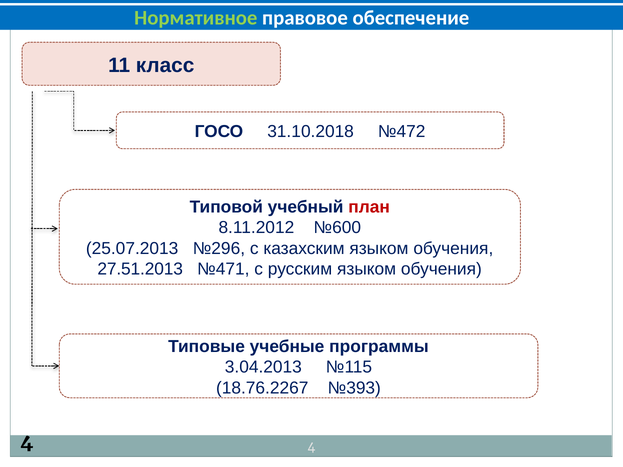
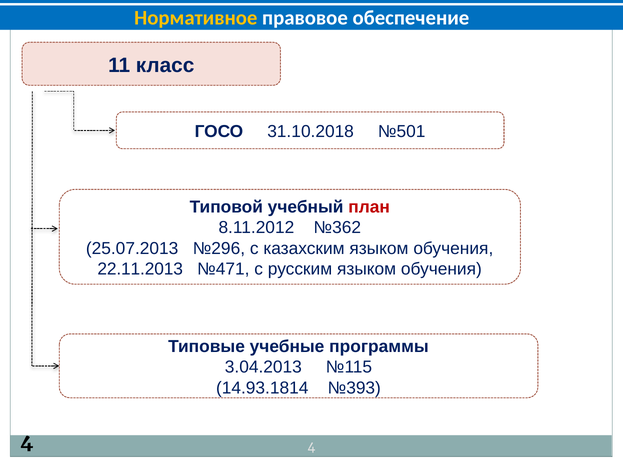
Нормативное colour: light green -> yellow
№472: №472 -> №501
№600: №600 -> №362
27.51.2013: 27.51.2013 -> 22.11.2013
18.76.2267: 18.76.2267 -> 14.93.1814
